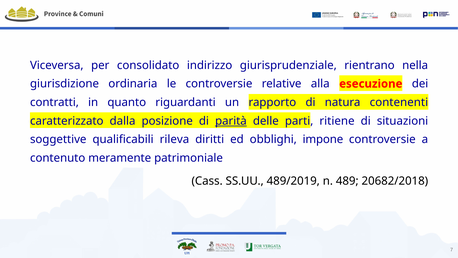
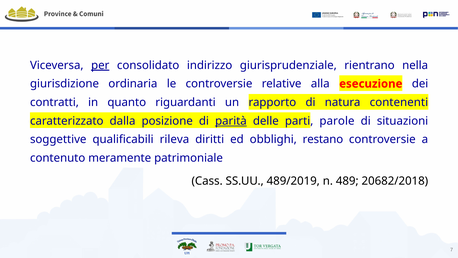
per underline: none -> present
ritiene: ritiene -> parole
impone: impone -> restano
